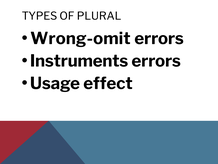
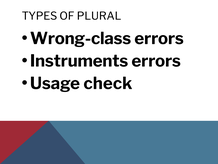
Wrong-omit: Wrong-omit -> Wrong-class
effect: effect -> check
